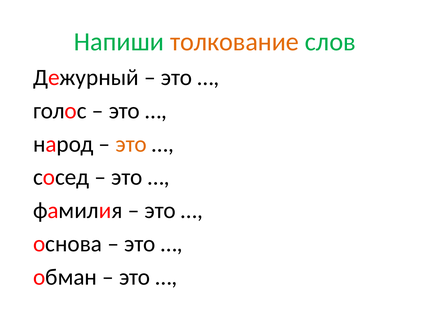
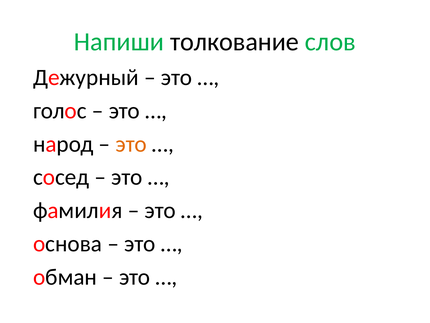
толкование colour: orange -> black
